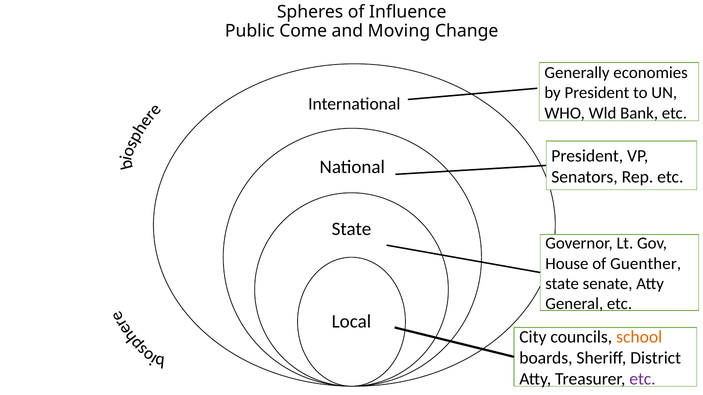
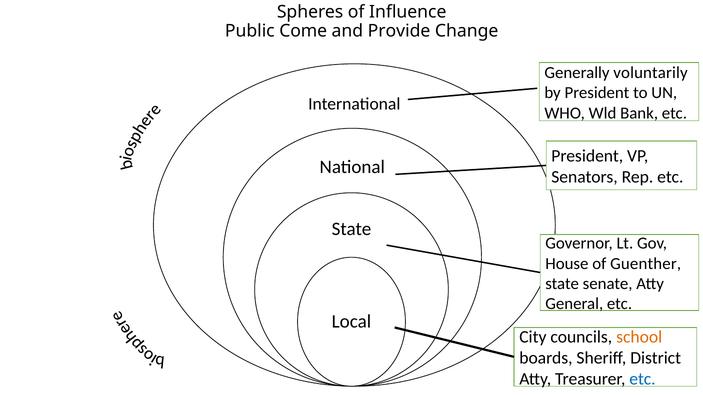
Moving: Moving -> Provide
economies: economies -> voluntarily
etc at (642, 380) colour: purple -> blue
